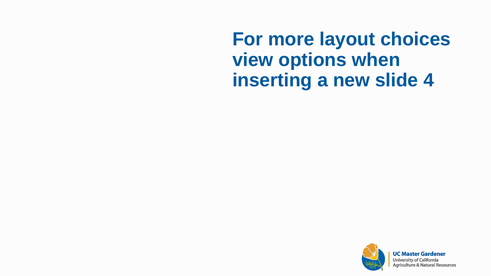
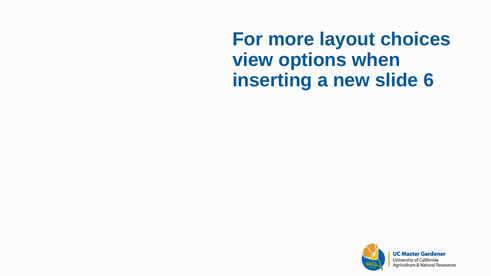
4: 4 -> 6
